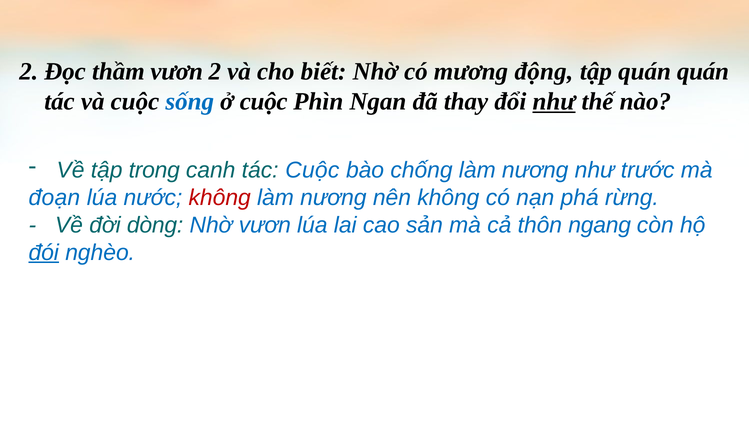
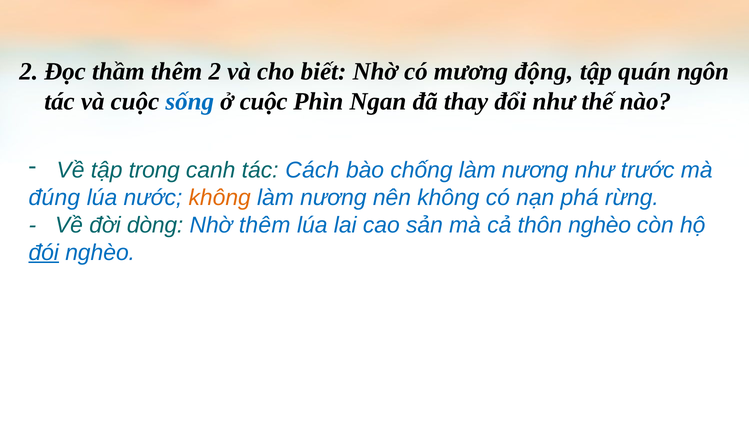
thầm vươn: vươn -> thêm
quán quán: quán -> ngôn
như at (554, 102) underline: present -> none
tác Cuộc: Cuộc -> Cách
đoạn: đoạn -> đúng
không at (220, 198) colour: red -> orange
Nhờ vươn: vươn -> thêm
thôn ngang: ngang -> nghèo
